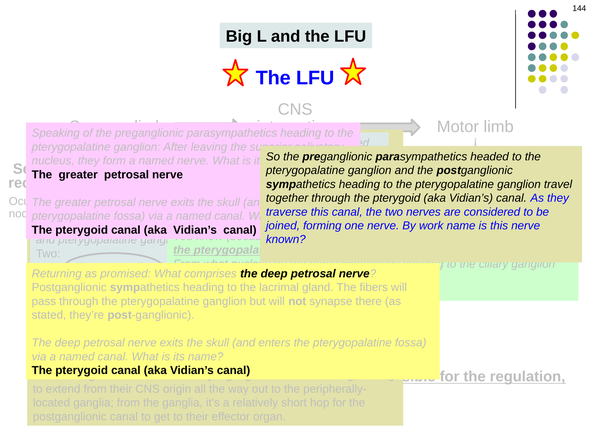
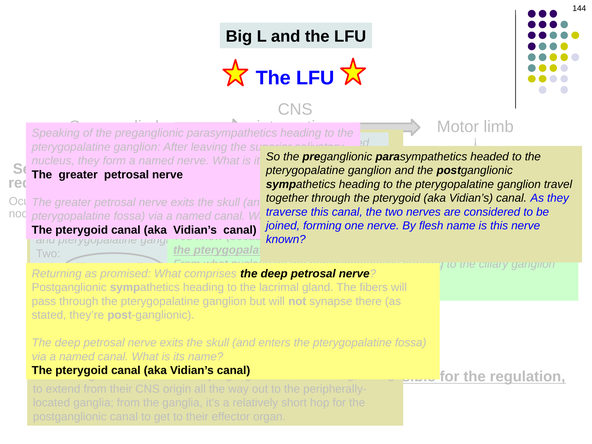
work: work -> flesh
